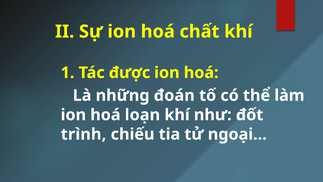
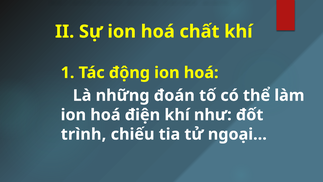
được: được -> động
loạn: loạn -> điện
